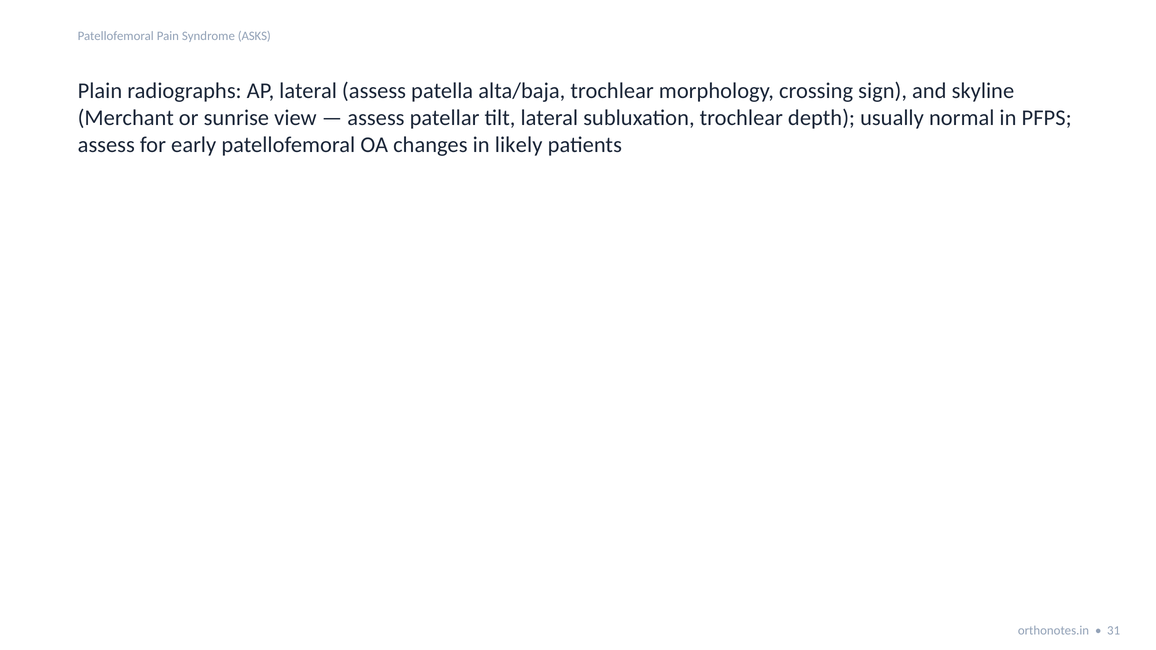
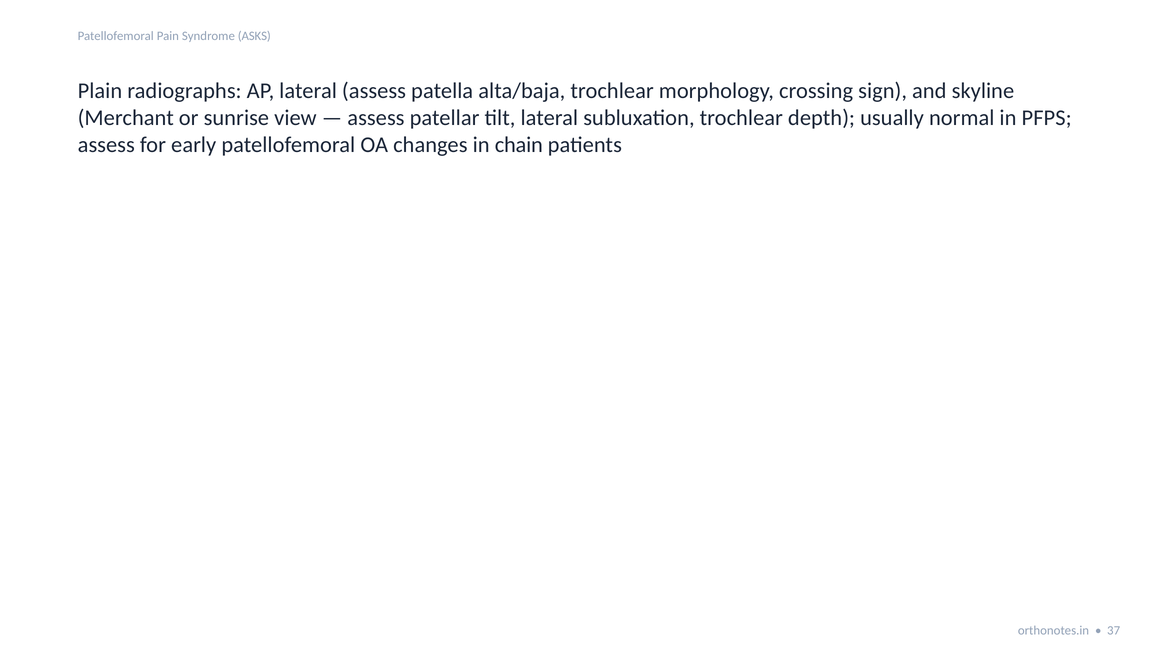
likely: likely -> chain
31: 31 -> 37
